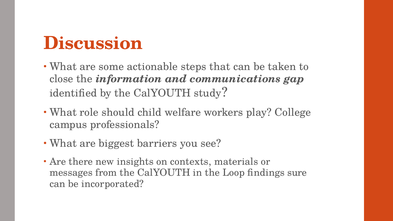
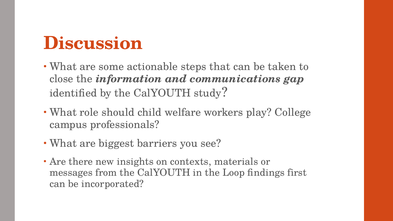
sure: sure -> first
